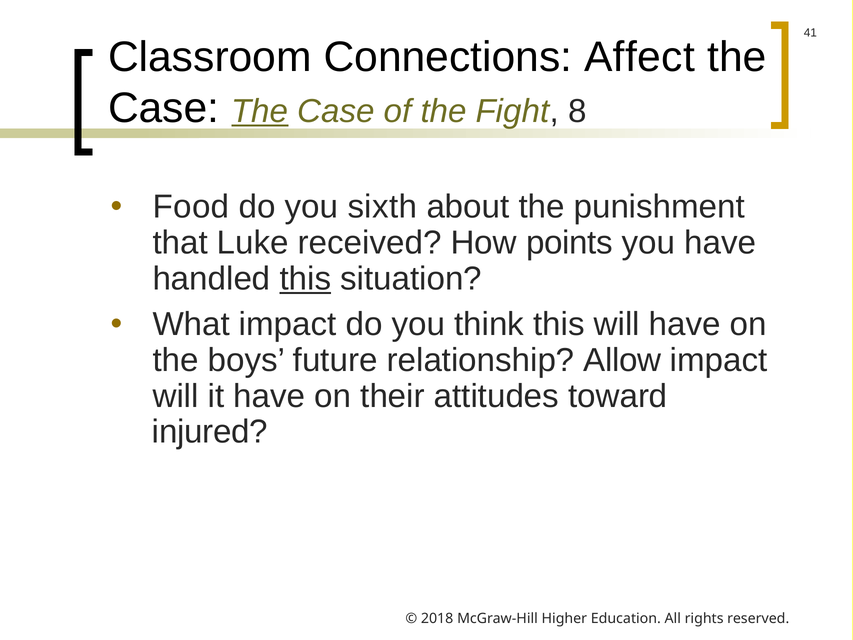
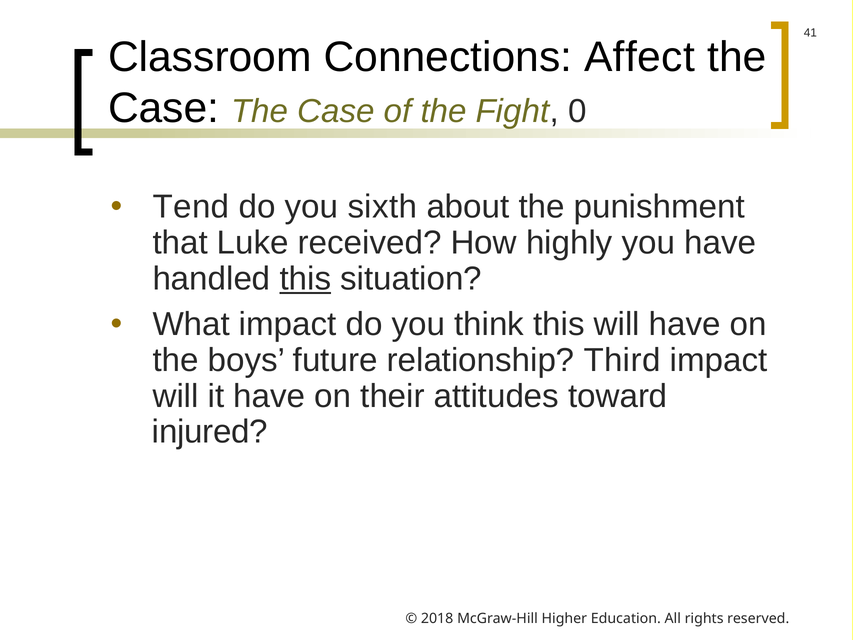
The at (260, 111) underline: present -> none
8: 8 -> 0
Food: Food -> Tend
points: points -> highly
Allow: Allow -> Third
